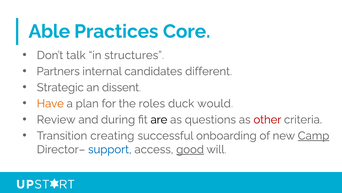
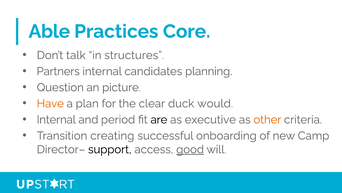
different: different -> planning
Strategic: Strategic -> Question
dissent: dissent -> picture
roles: roles -> clear
Review at (56, 119): Review -> Internal
during: during -> period
questions: questions -> executive
other colour: red -> orange
Camp underline: present -> none
support colour: blue -> black
